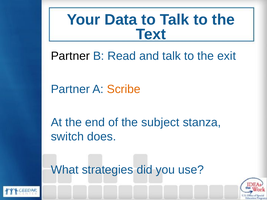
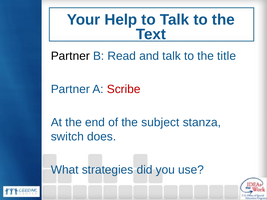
Data: Data -> Help
exit: exit -> title
Scribe colour: orange -> red
